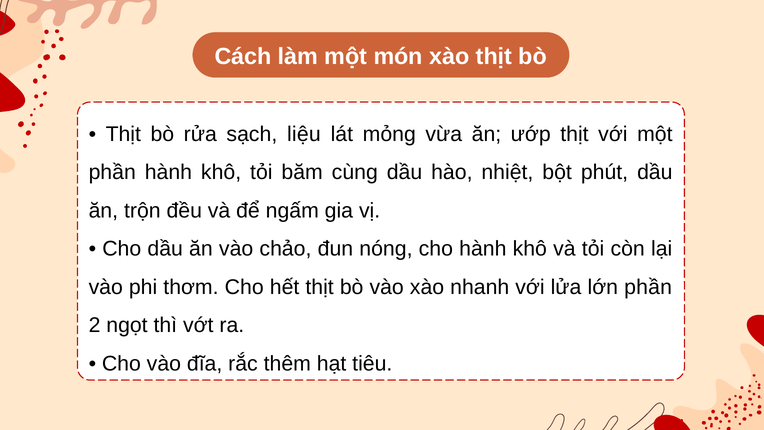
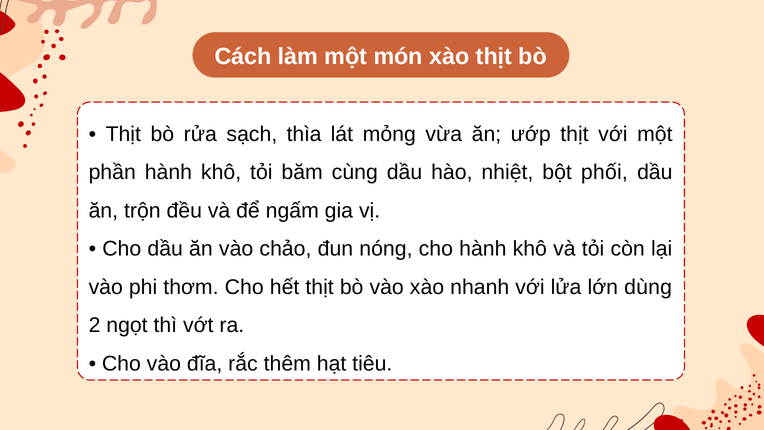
liệu: liệu -> thìa
phút: phút -> phối
lớn phần: phần -> dùng
